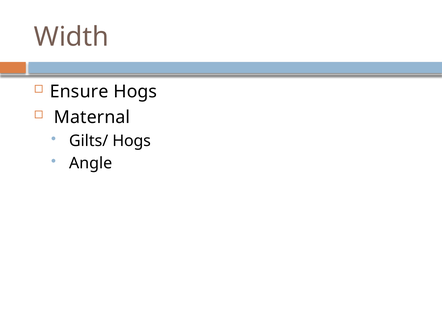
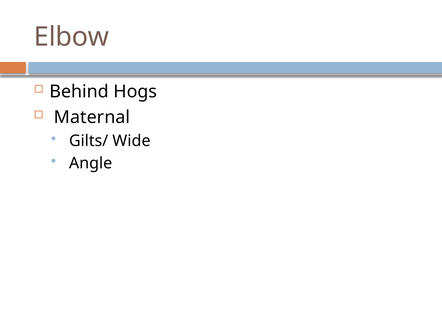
Width: Width -> Elbow
Ensure: Ensure -> Behind
Gilts/ Hogs: Hogs -> Wide
